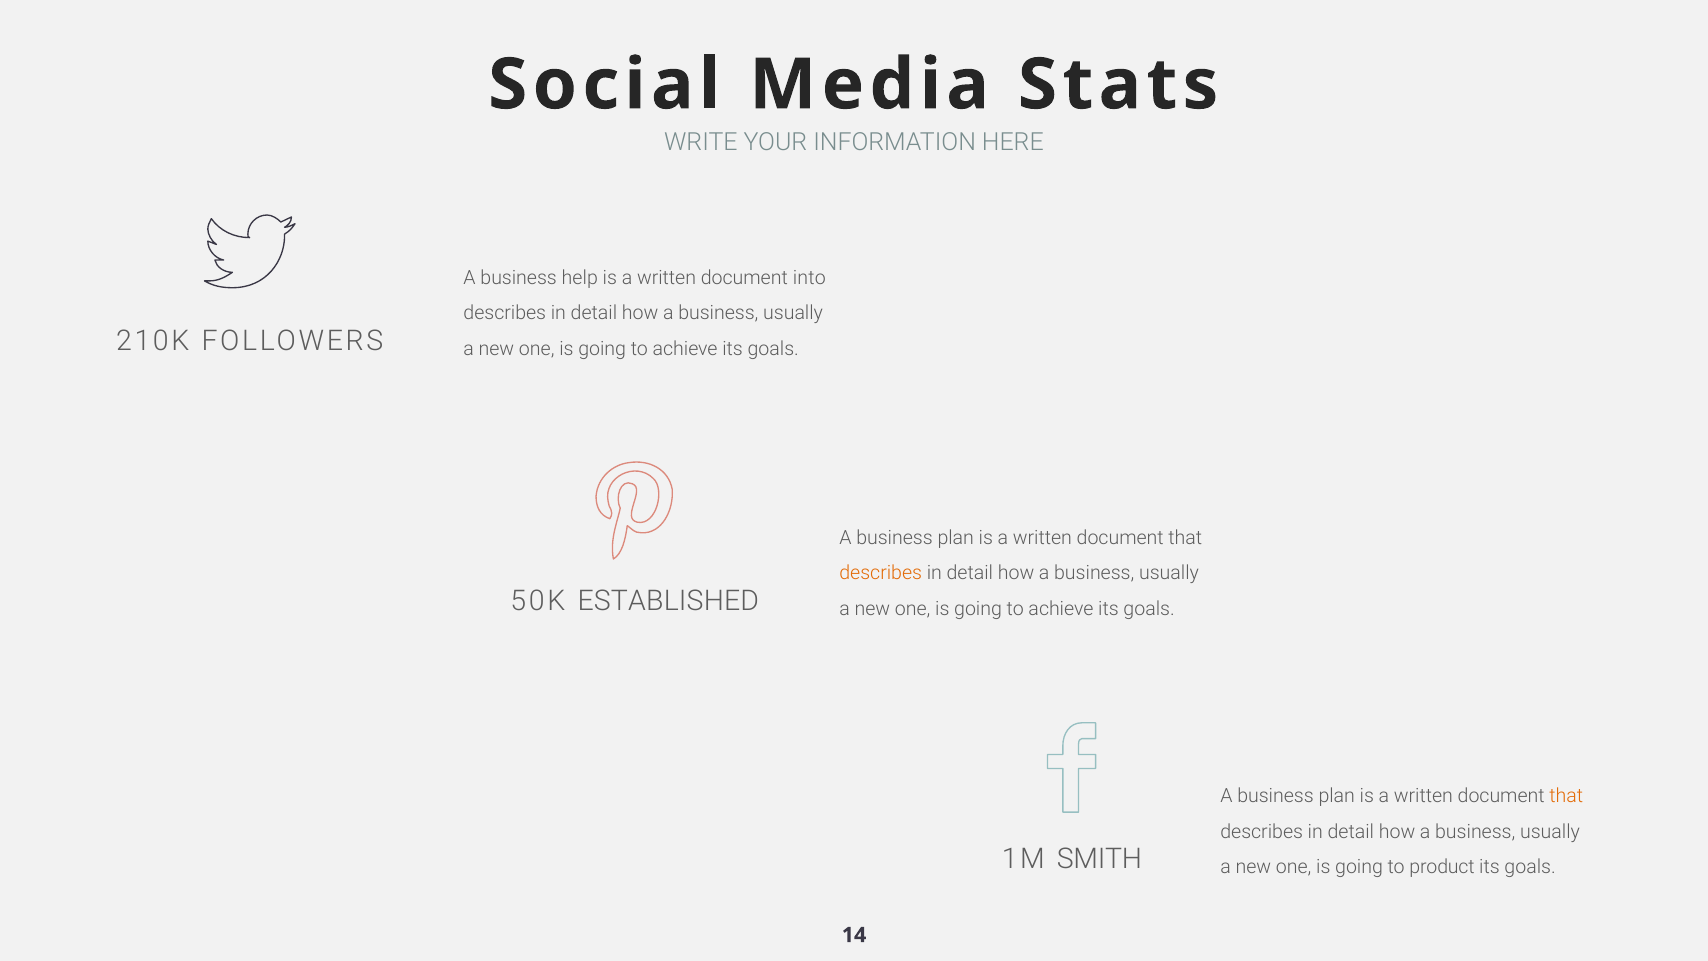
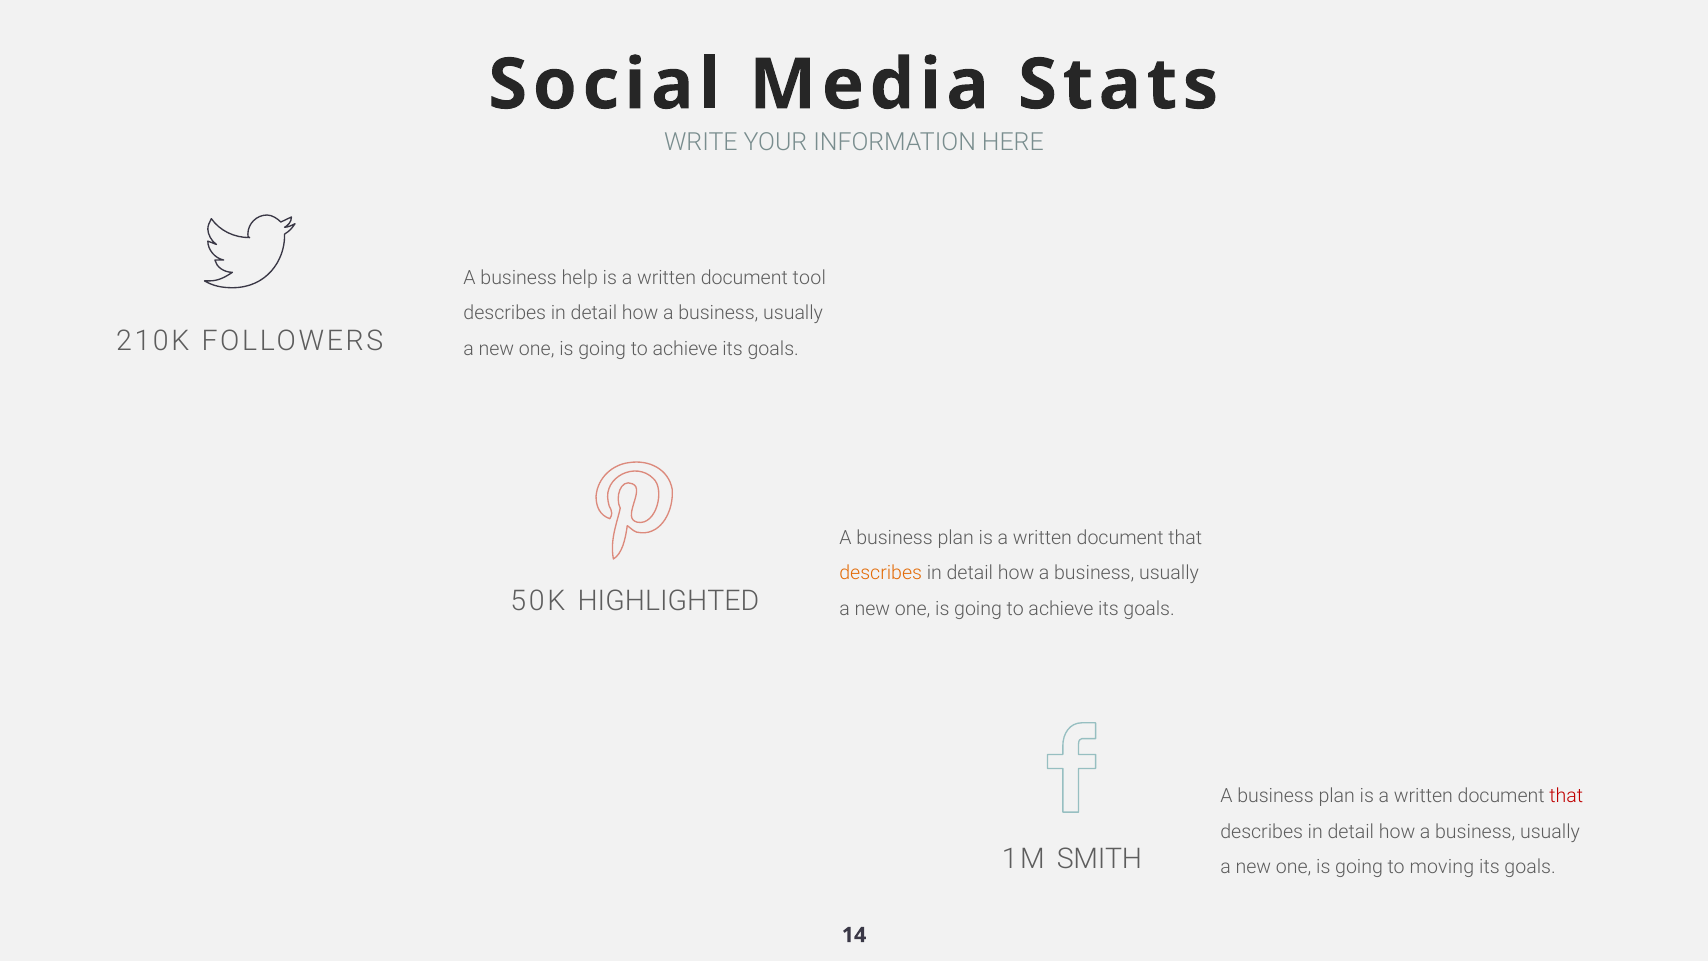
into: into -> tool
ESTABLISHED: ESTABLISHED -> HIGHLIGHTED
that at (1566, 796) colour: orange -> red
product: product -> moving
